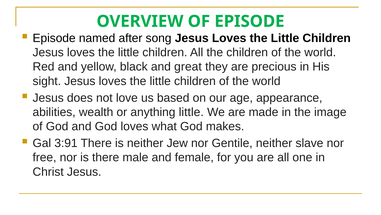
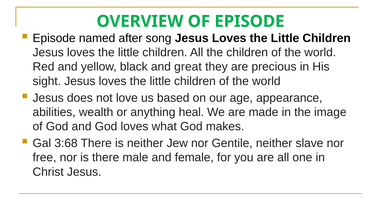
anything little: little -> heal
3:91: 3:91 -> 3:68
